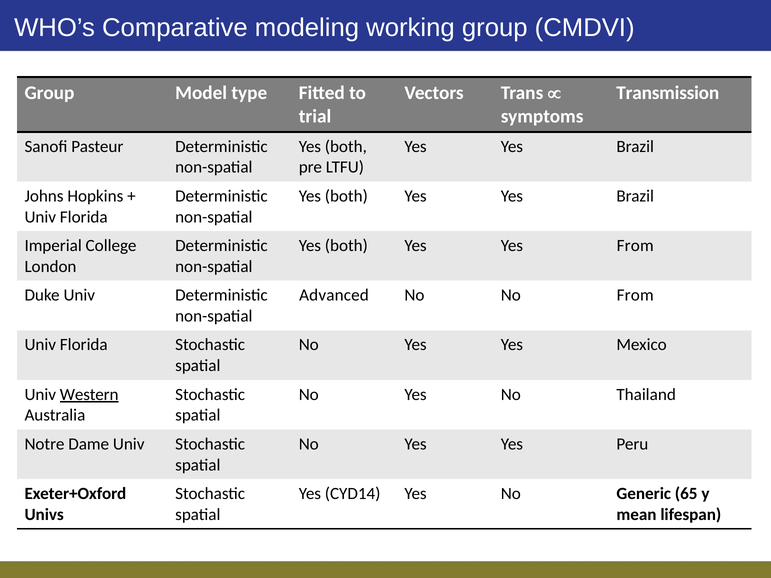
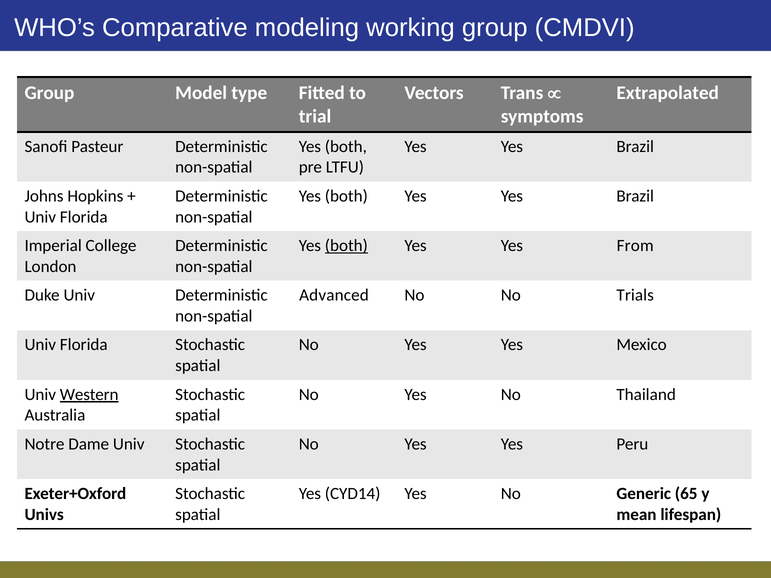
Transmission: Transmission -> Extrapolated
both at (346, 246) underline: none -> present
No From: From -> Trials
